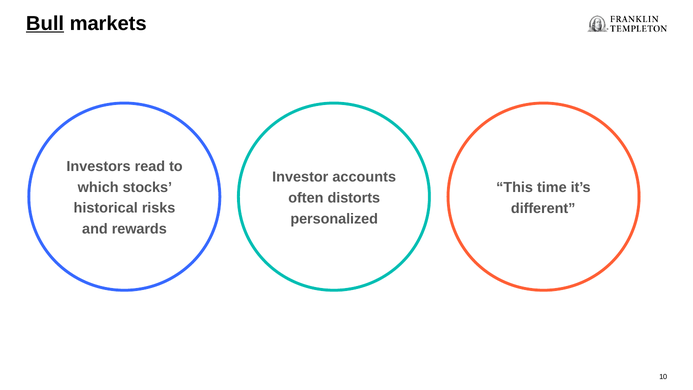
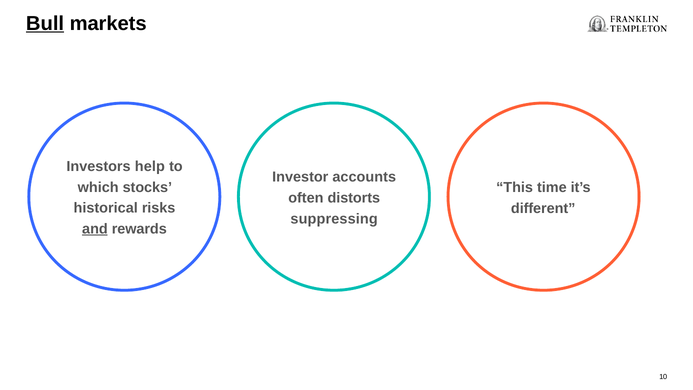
read: read -> help
personalized: personalized -> suppressing
and underline: none -> present
